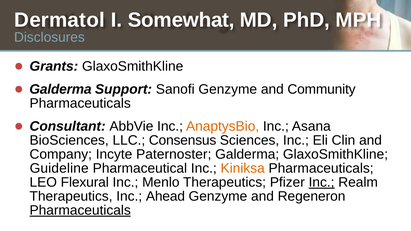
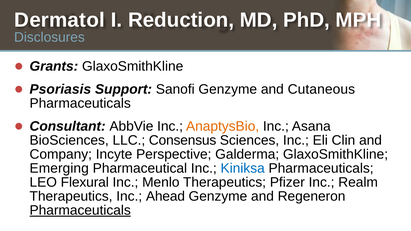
Somewhat: Somewhat -> Reduction
Galderma at (60, 89): Galderma -> Psoriasis
Community: Community -> Cutaneous
Paternoster: Paternoster -> Perspective
Guideline: Guideline -> Emerging
Kiniksa colour: orange -> blue
Inc at (322, 182) underline: present -> none
